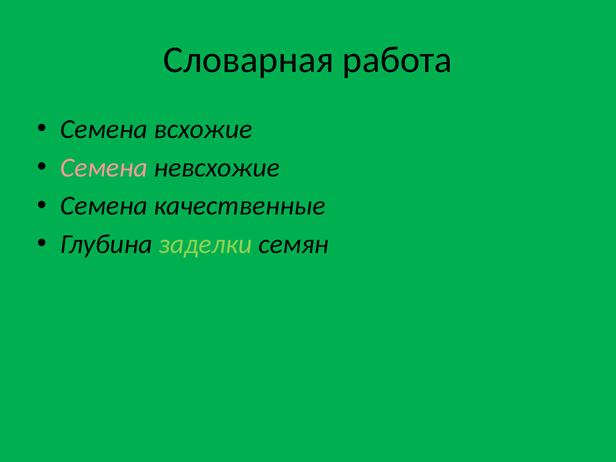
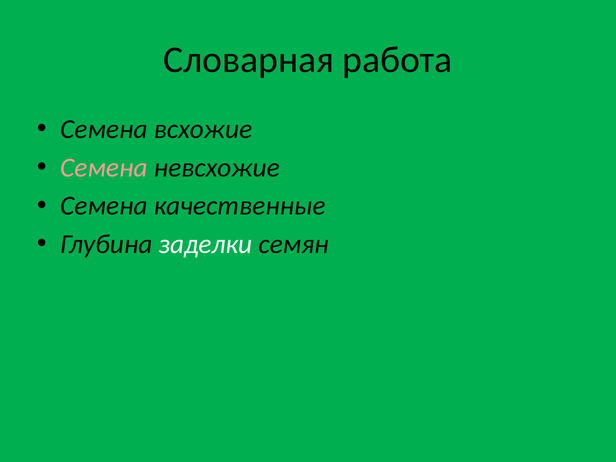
заделки colour: light green -> white
